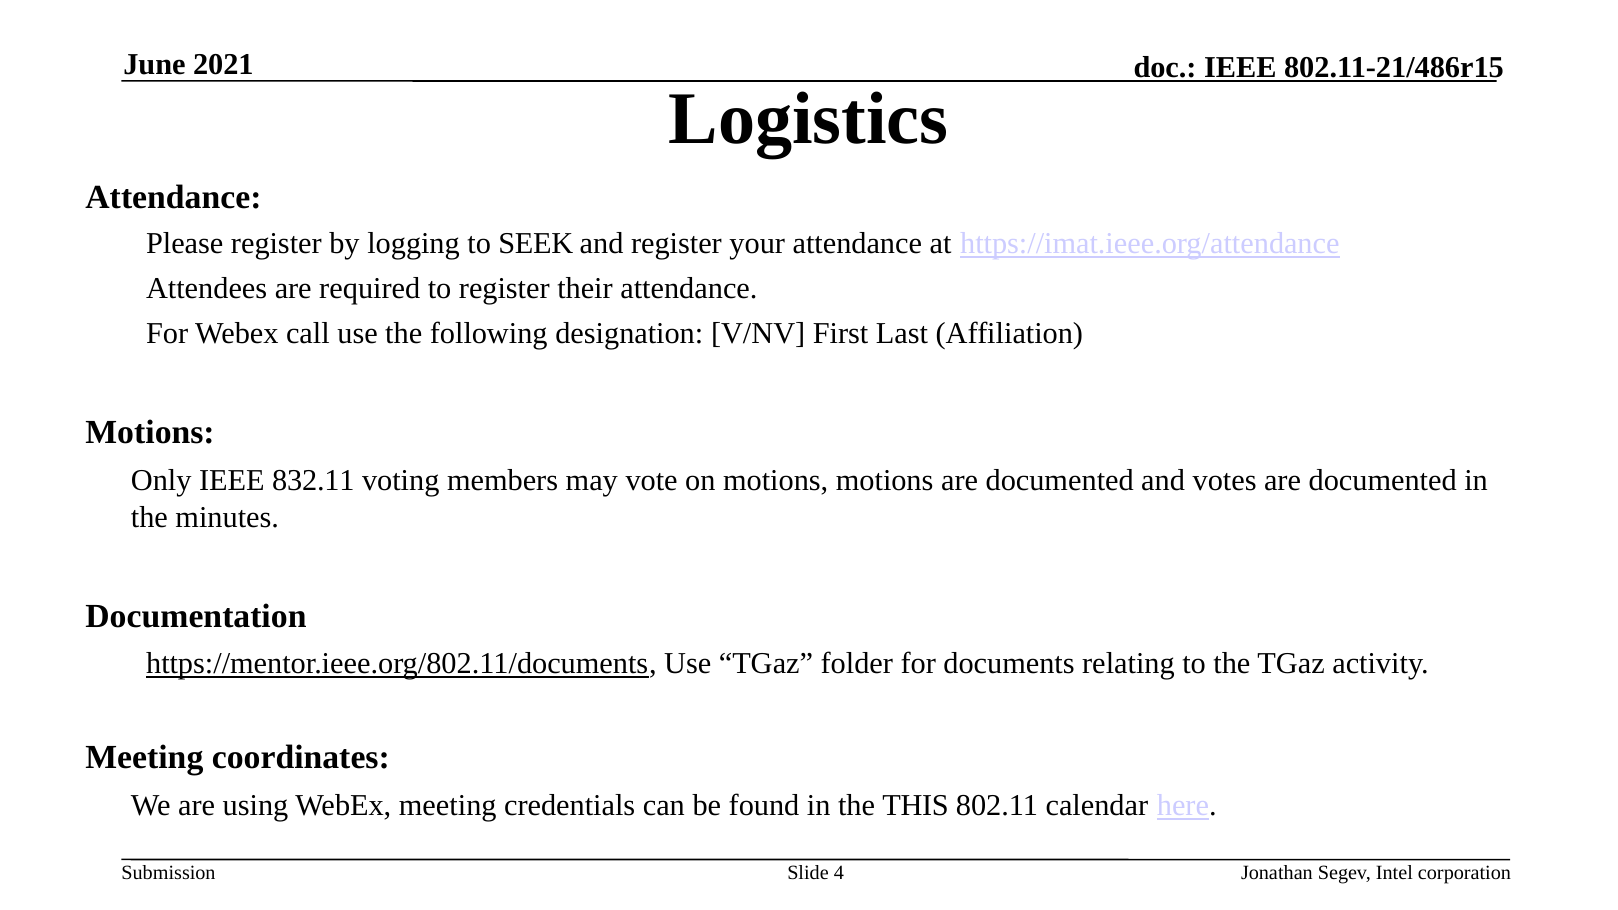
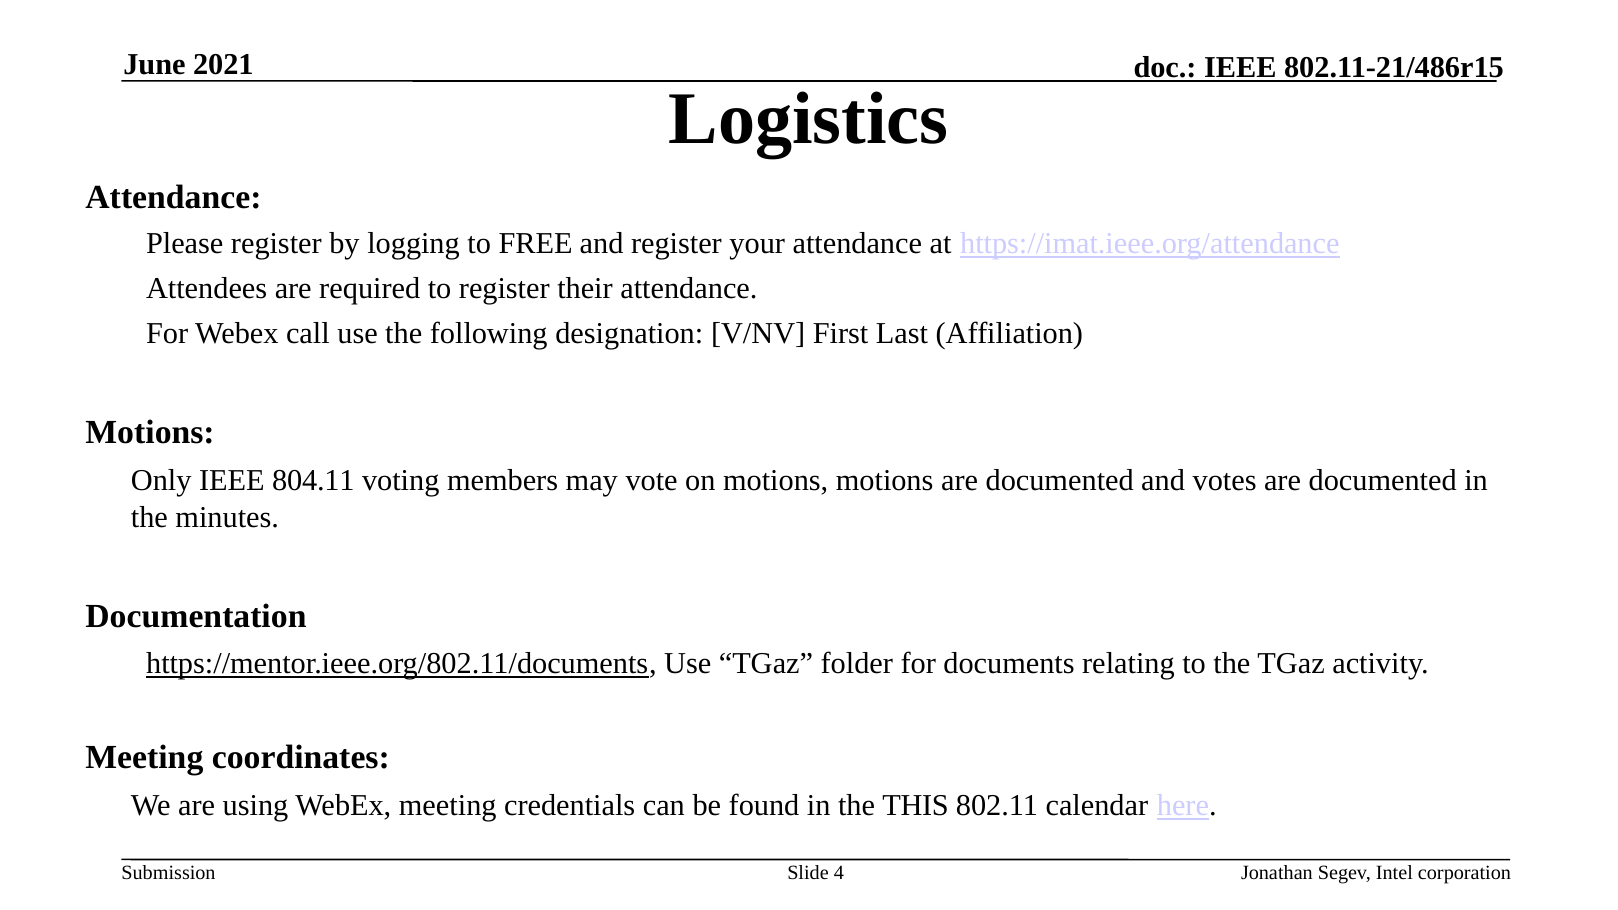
SEEK: SEEK -> FREE
832.11: 832.11 -> 804.11
